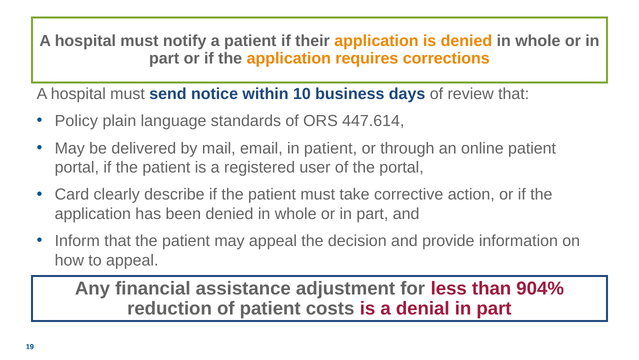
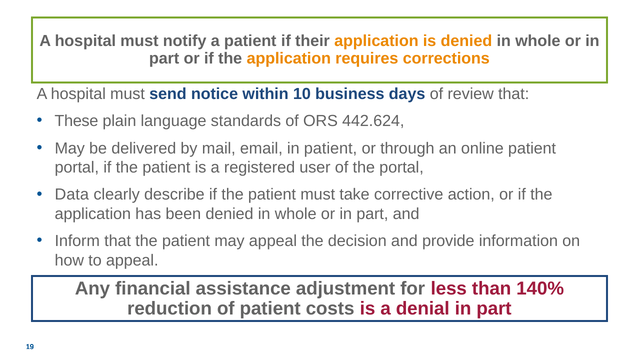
Policy: Policy -> These
447.614: 447.614 -> 442.624
Card: Card -> Data
904%: 904% -> 140%
